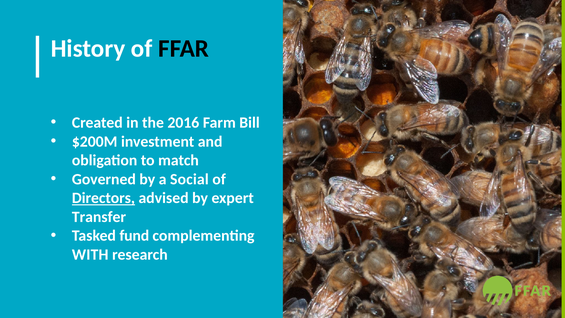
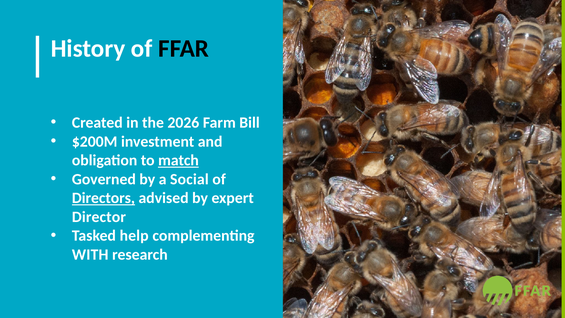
2016: 2016 -> 2026
match underline: none -> present
Transfer: Transfer -> Director
fund: fund -> help
